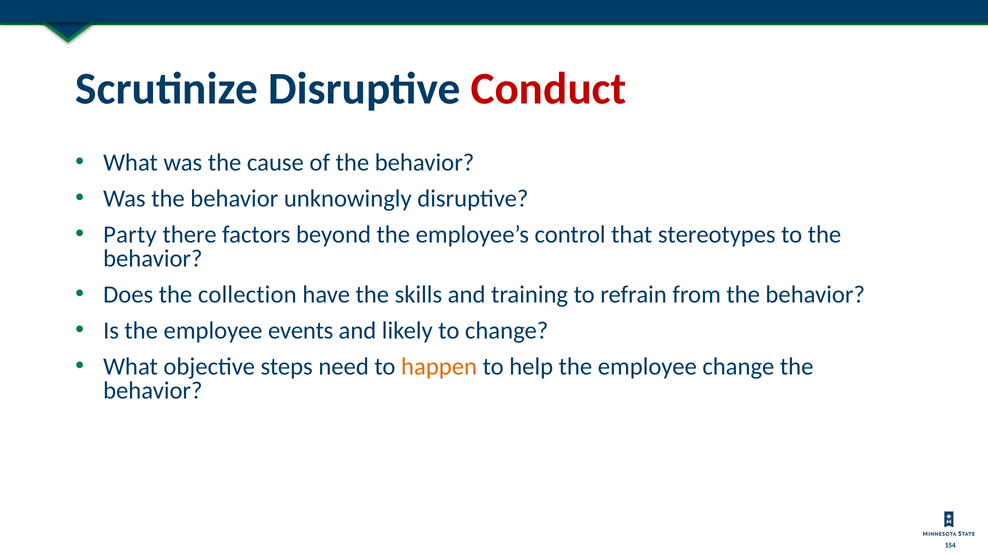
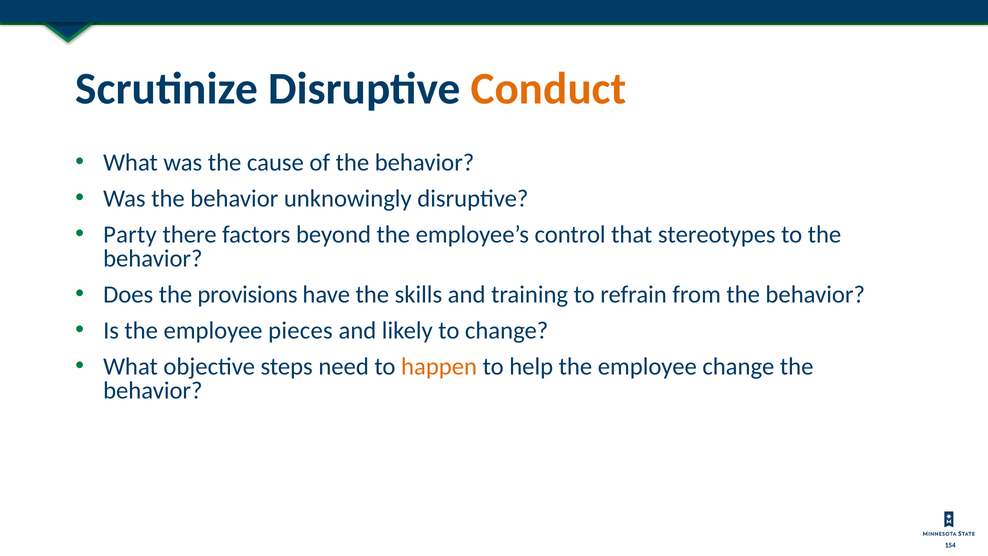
Conduct colour: red -> orange
collection: collection -> provisions
events: events -> pieces
